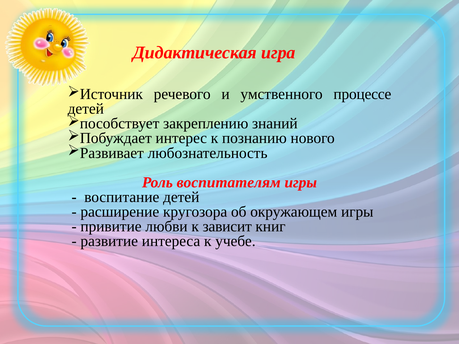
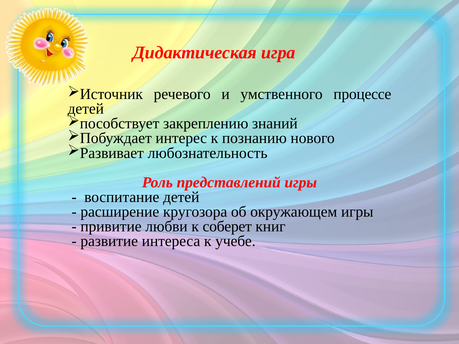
воспитателям: воспитателям -> представлений
зависит: зависит -> соберет
